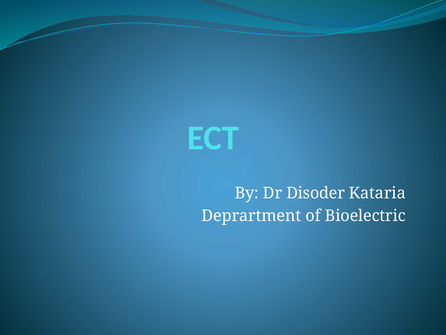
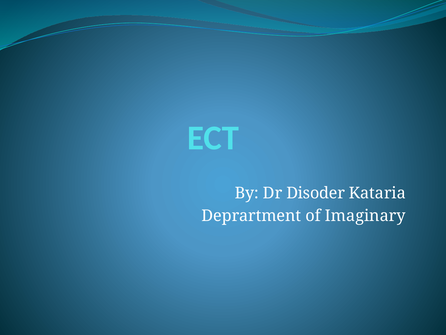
Bioelectric: Bioelectric -> Imaginary
